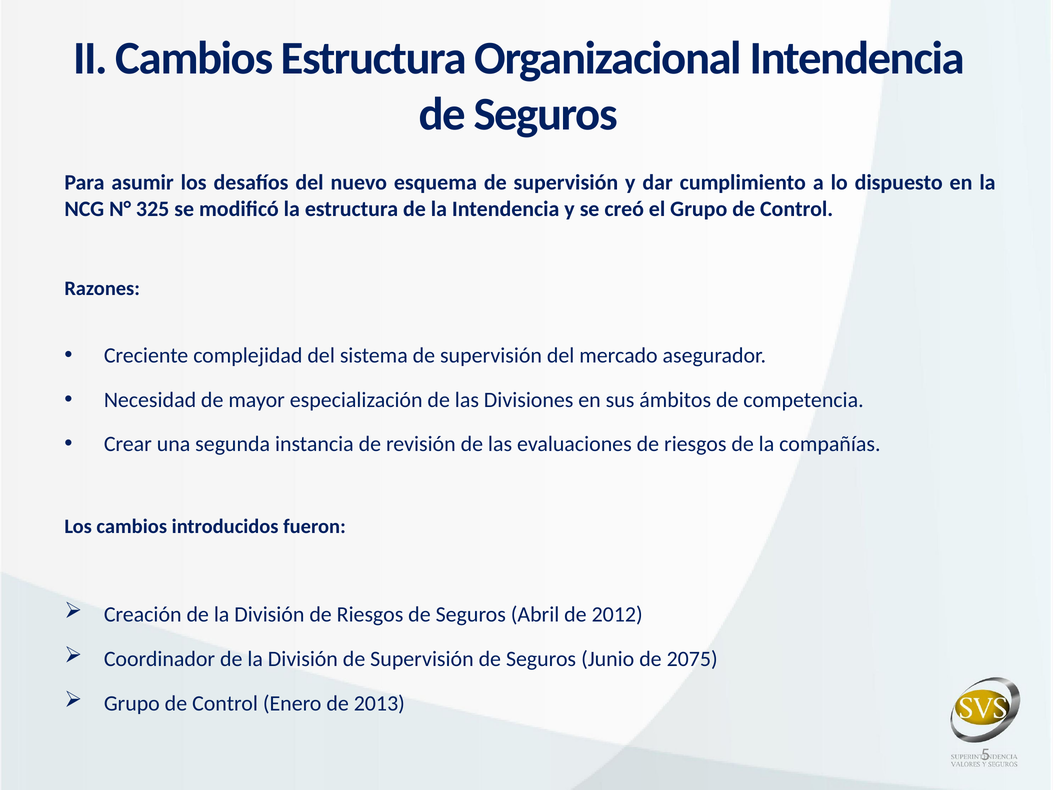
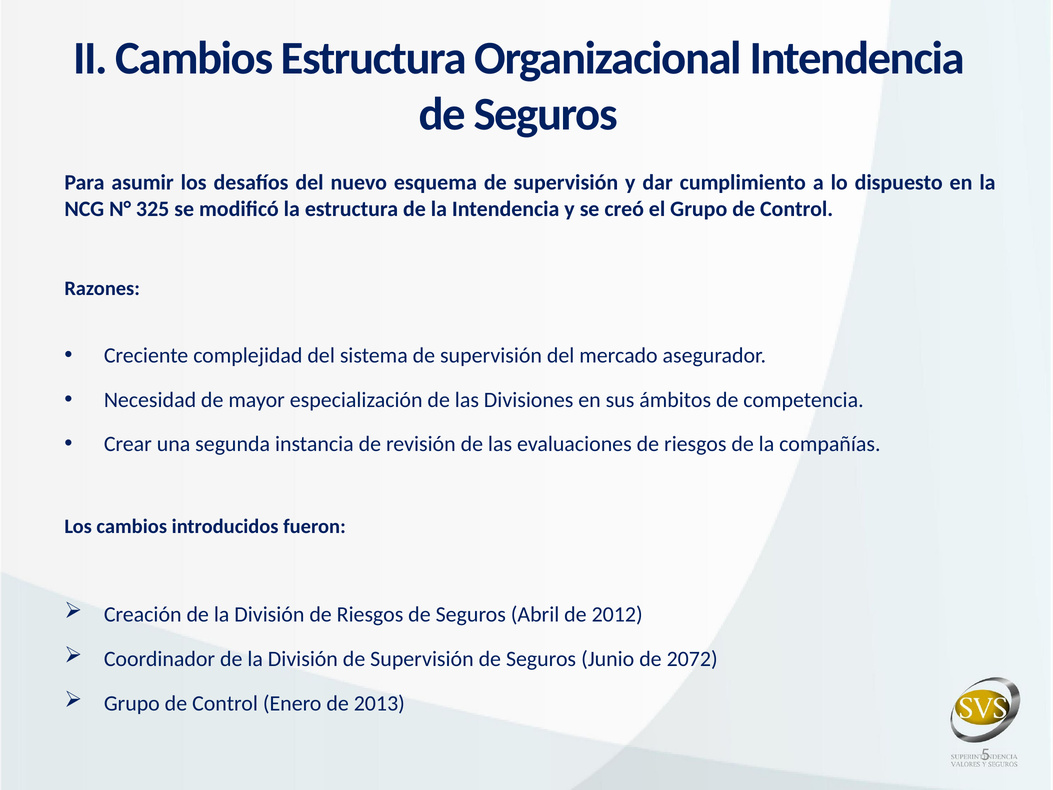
2075: 2075 -> 2072
